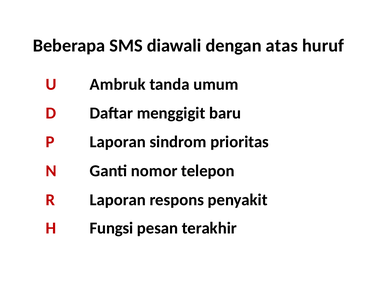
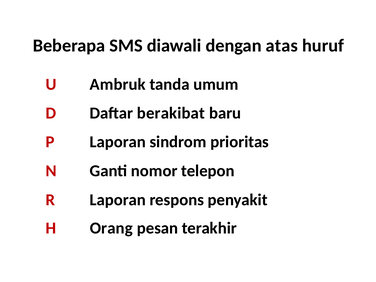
menggigit: menggigit -> berakibat
Fungsi: Fungsi -> Orang
